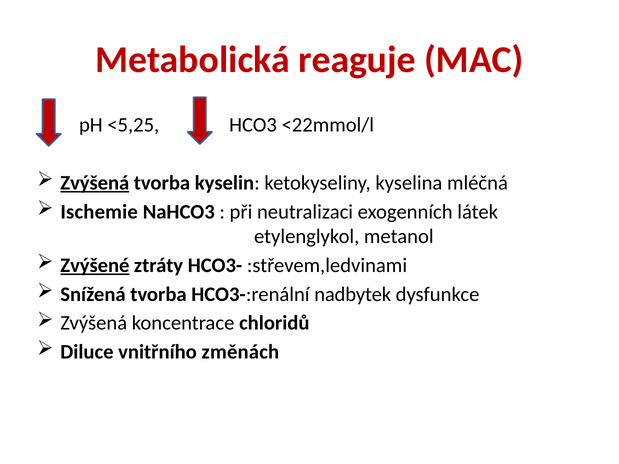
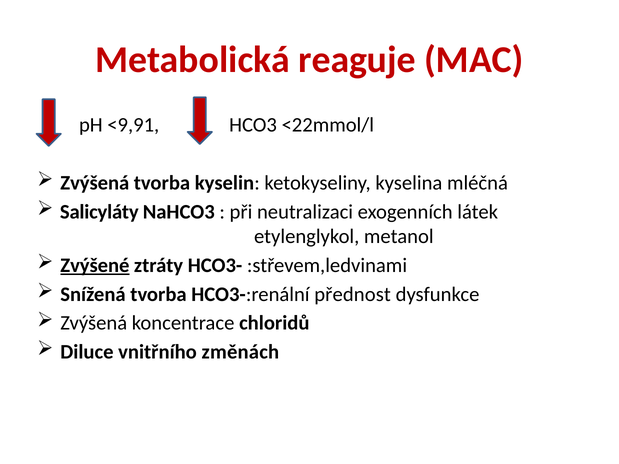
<5,25: <5,25 -> <9,91
Zvýšená at (95, 183) underline: present -> none
Ischemie: Ischemie -> Salicyláty
nadbytek: nadbytek -> přednost
